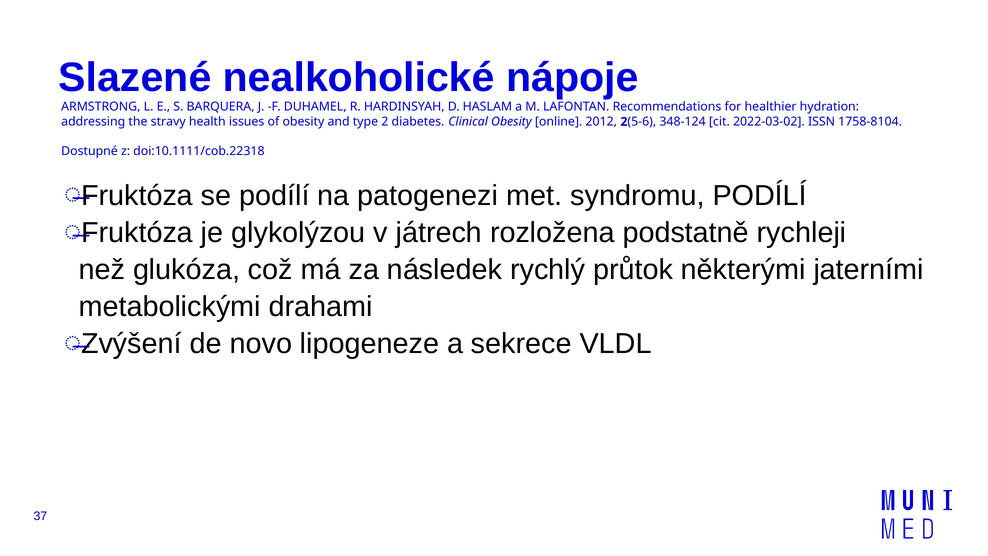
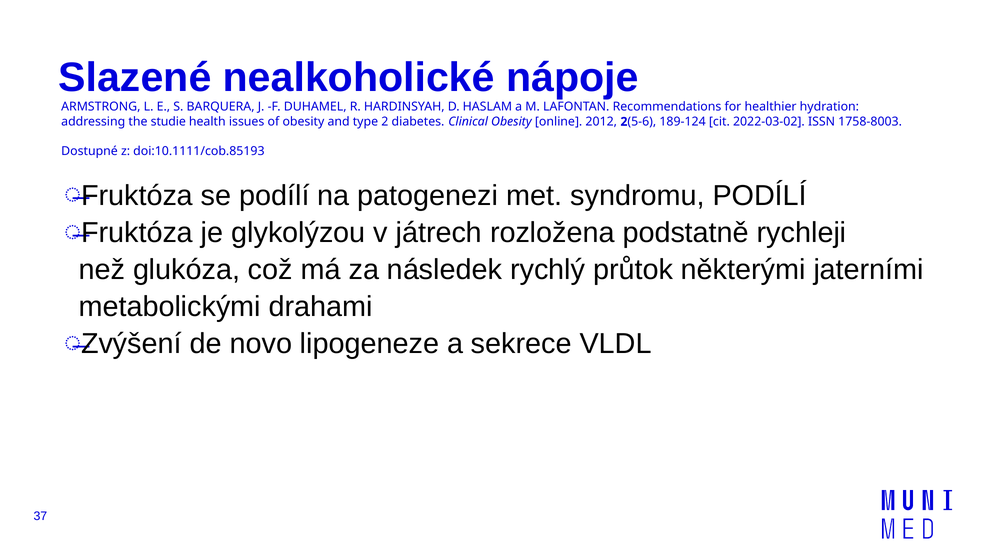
stravy: stravy -> studie
348-124: 348-124 -> 189-124
1758-8104: 1758-8104 -> 1758-8003
doi:10.1111/cob.22318: doi:10.1111/cob.22318 -> doi:10.1111/cob.85193
